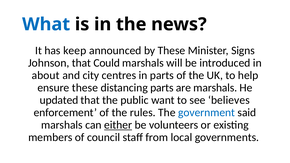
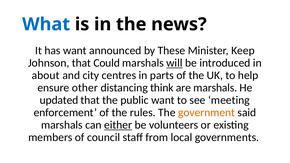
has keep: keep -> want
Signs: Signs -> Keep
will underline: none -> present
ensure these: these -> other
distancing parts: parts -> think
believes: believes -> meeting
government colour: blue -> orange
